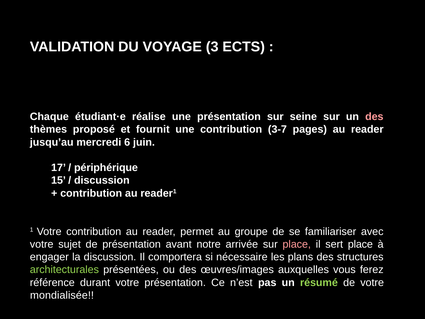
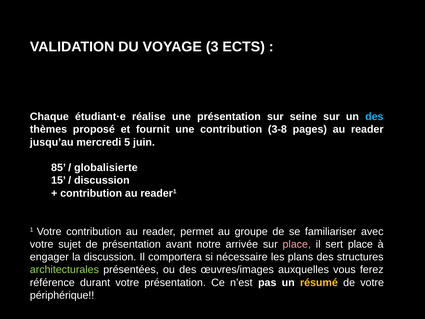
des at (374, 117) colour: pink -> light blue
3-7: 3-7 -> 3-8
6: 6 -> 5
17: 17 -> 85
périphérique: périphérique -> globalisierte
résumé colour: light green -> yellow
mondialisée: mondialisée -> périphérique
